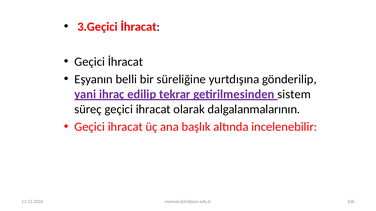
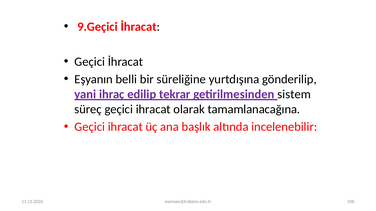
3.Geçici: 3.Geçici -> 9.Geçici
dalgalanmalarının: dalgalanmalarının -> tamamlanacağına
